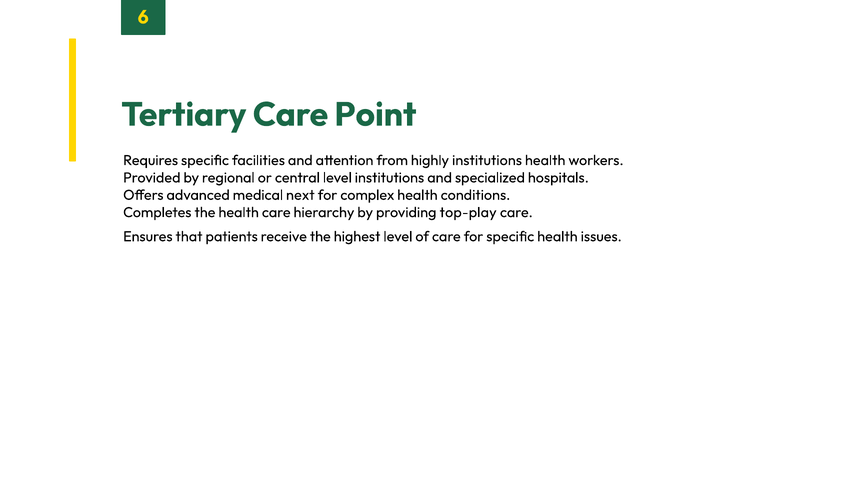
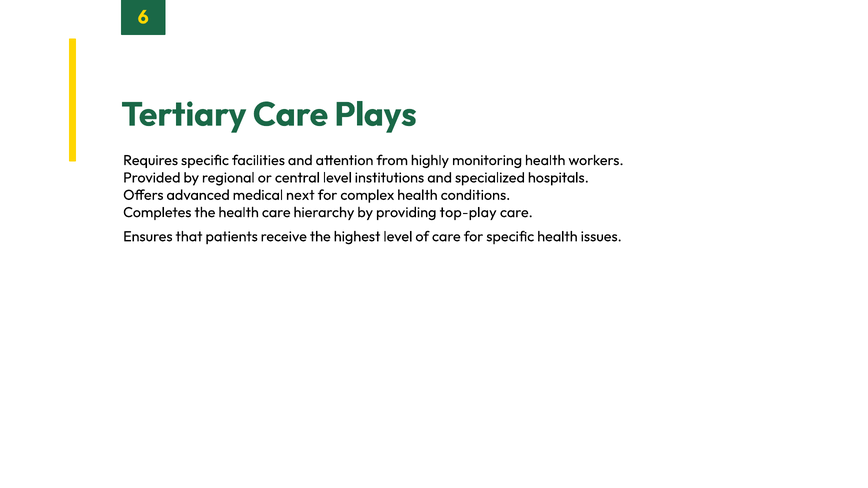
Point: Point -> Plays
highly institutions: institutions -> monitoring
